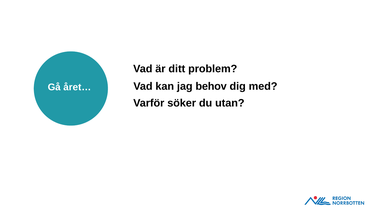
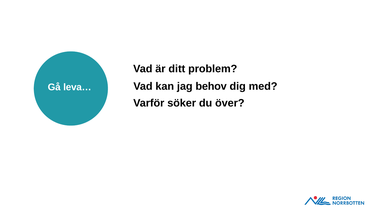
året…: året… -> leva…
utan: utan -> över
